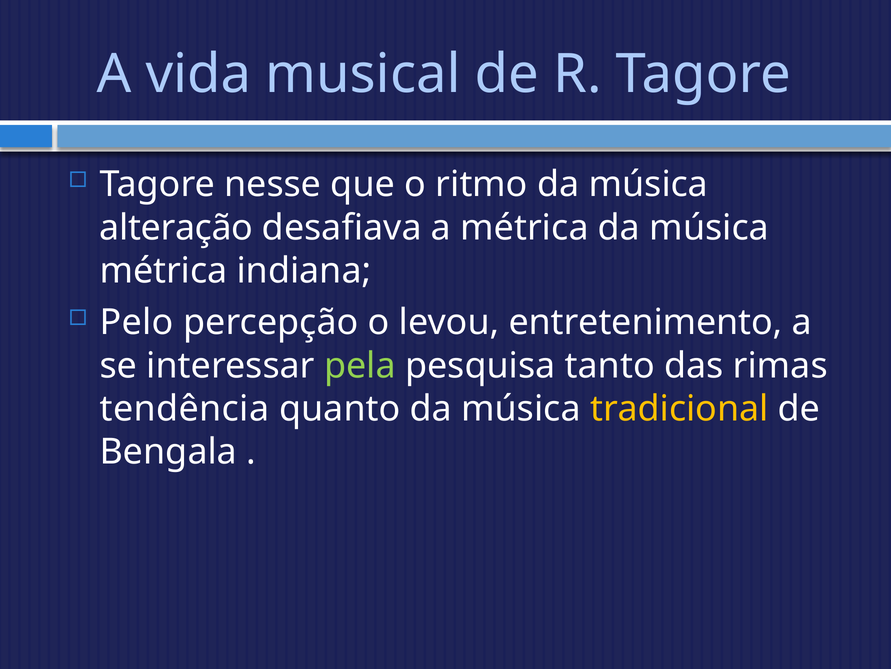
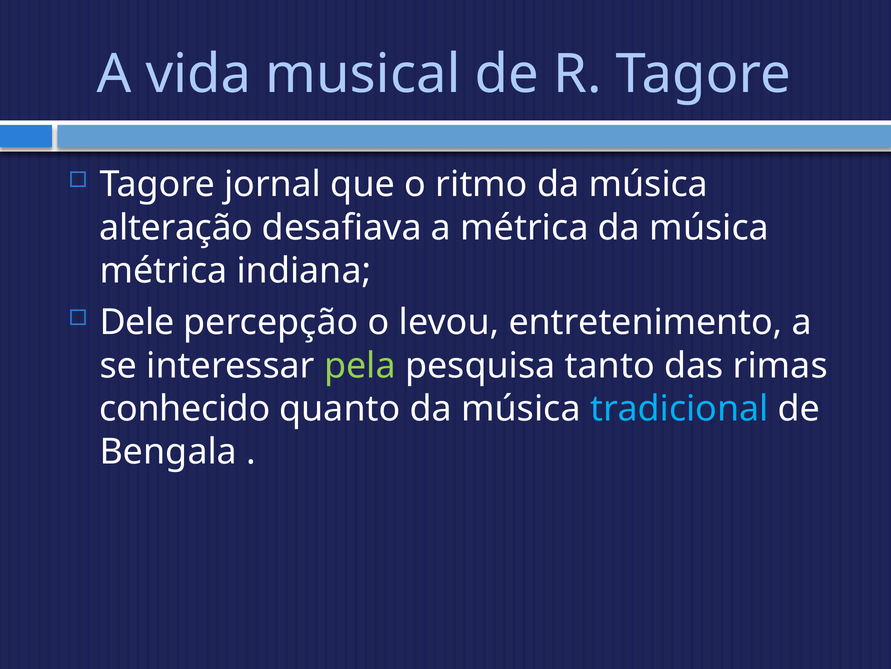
nesse: nesse -> jornal
Pelo: Pelo -> Dele
tendência: tendência -> conhecido
tradicional colour: yellow -> light blue
